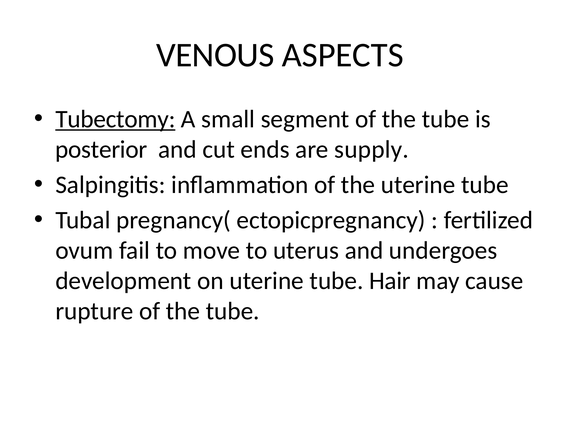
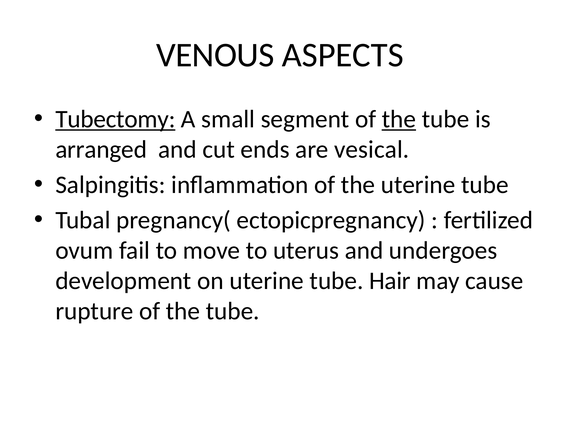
the at (399, 119) underline: none -> present
posterior: posterior -> arranged
supply: supply -> vesical
